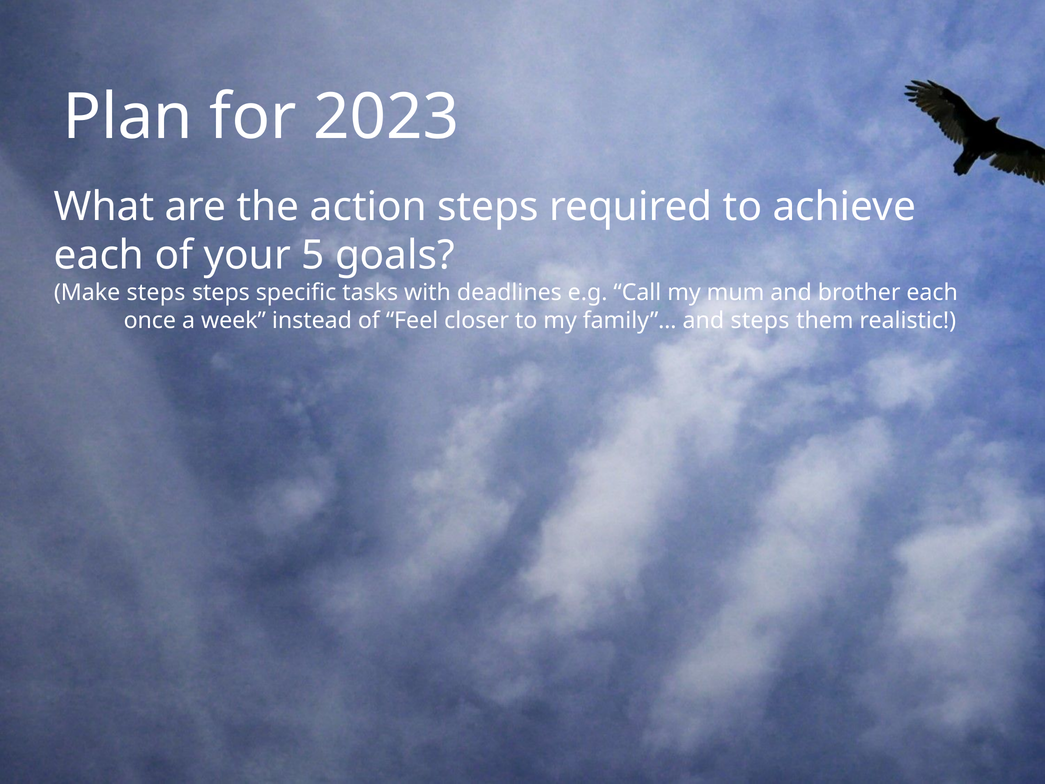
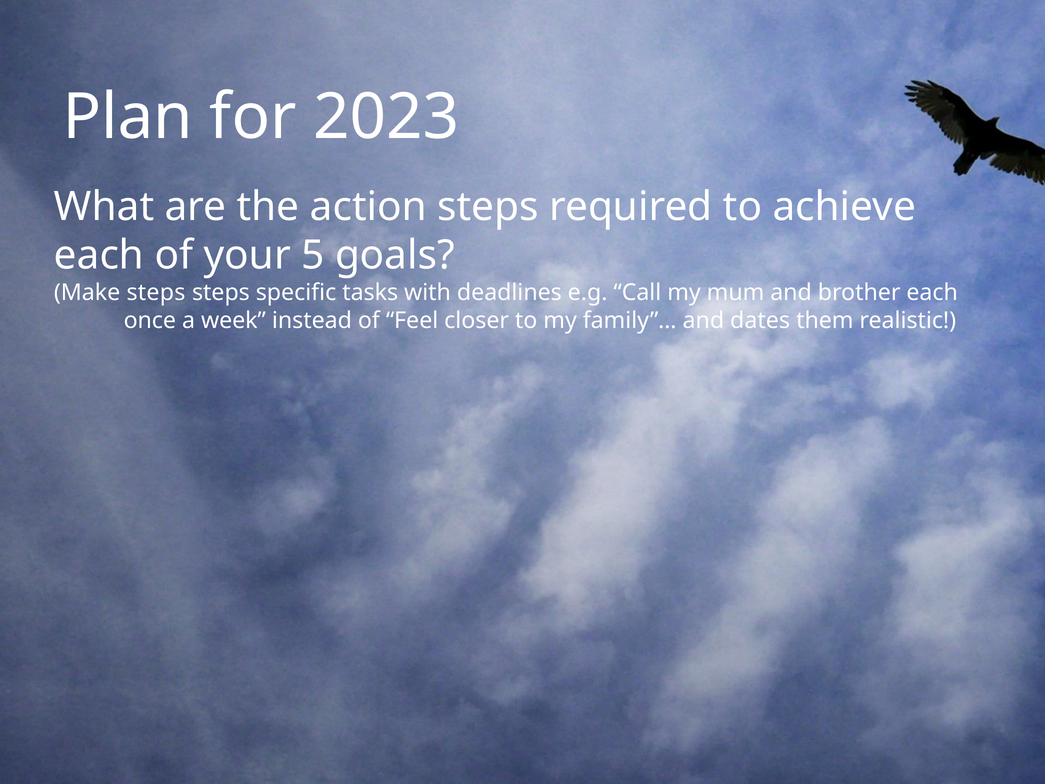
and steps: steps -> dates
